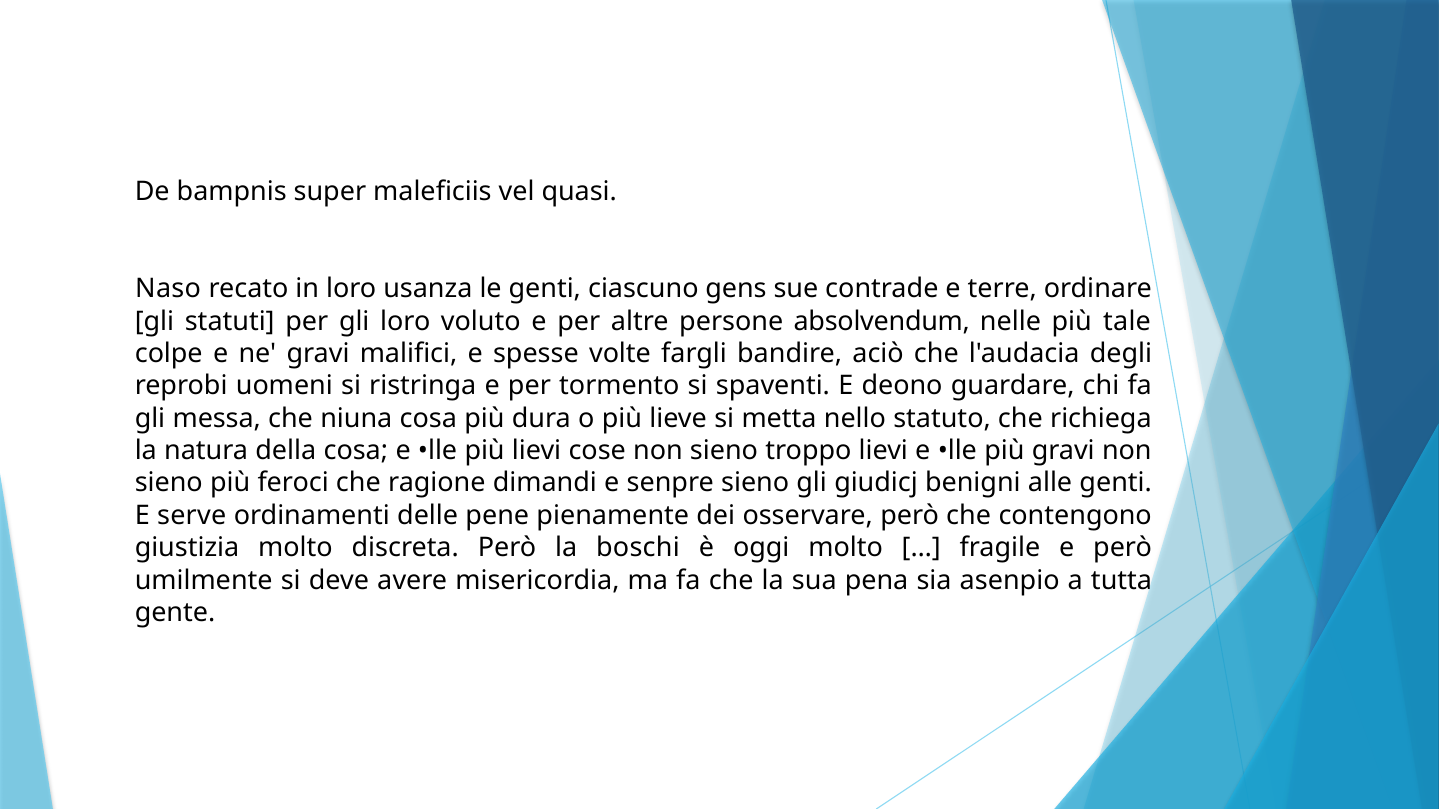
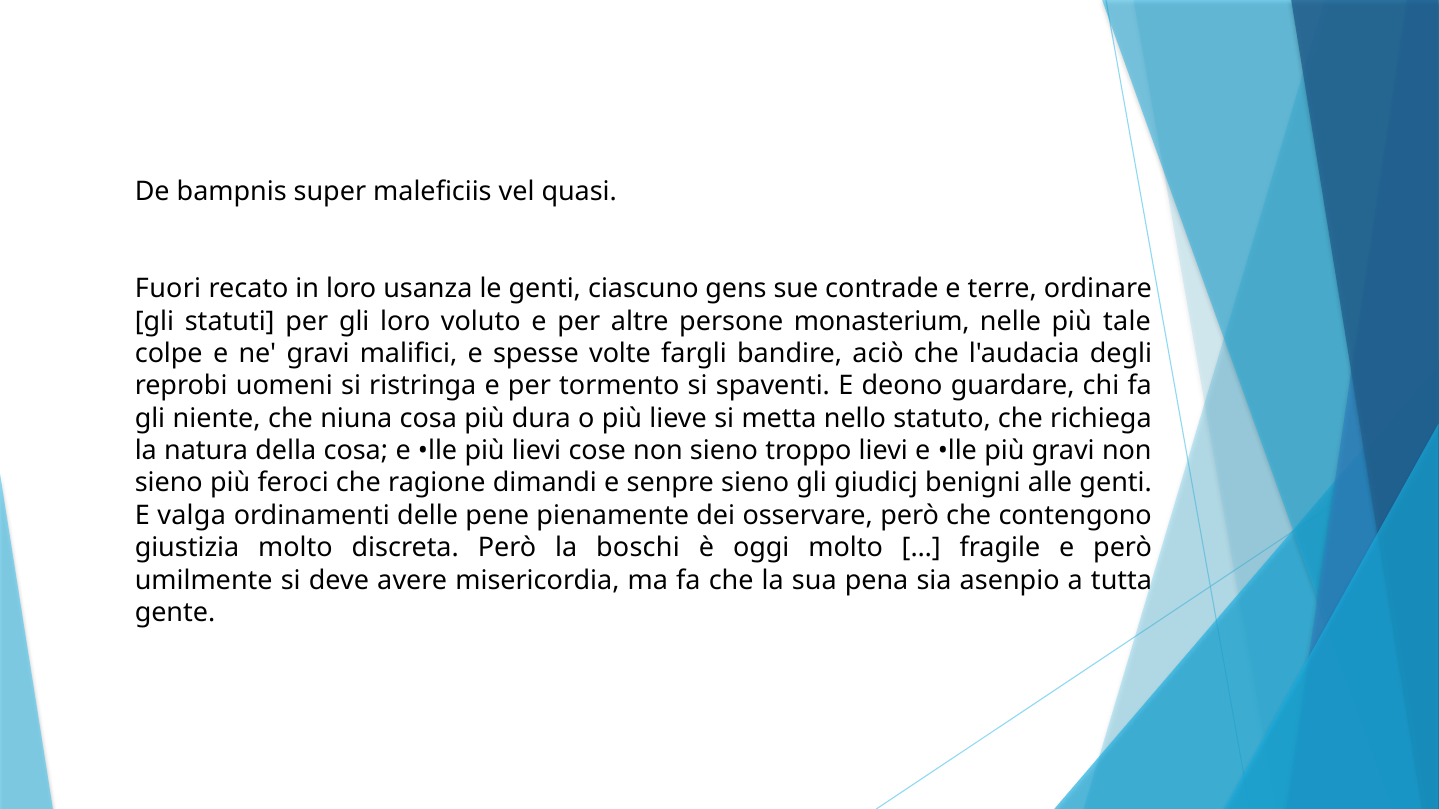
Naso: Naso -> Fuori
absolvendum: absolvendum -> monasterium
messa: messa -> niente
serve: serve -> valga
